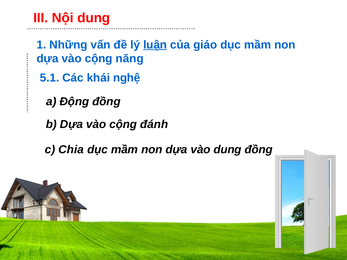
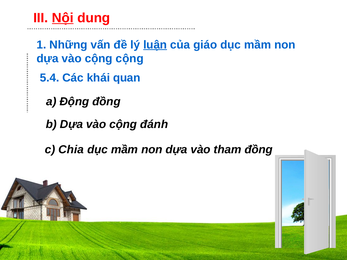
Nội underline: none -> present
cộng năng: năng -> cộng
5.1: 5.1 -> 5.4
nghệ: nghệ -> quan
vào dung: dung -> tham
